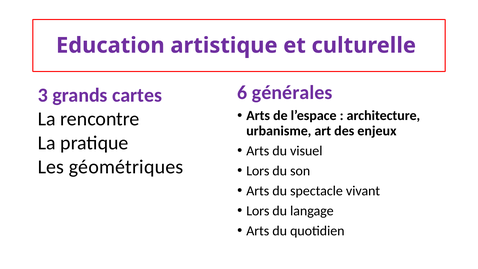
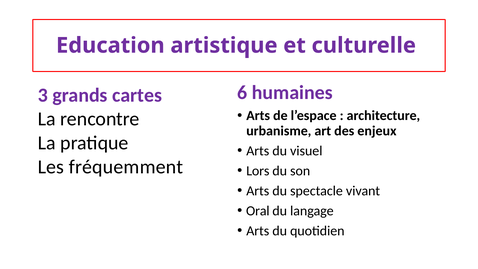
générales: générales -> humaines
géométriques: géométriques -> fréquemment
Lors at (258, 211): Lors -> Oral
